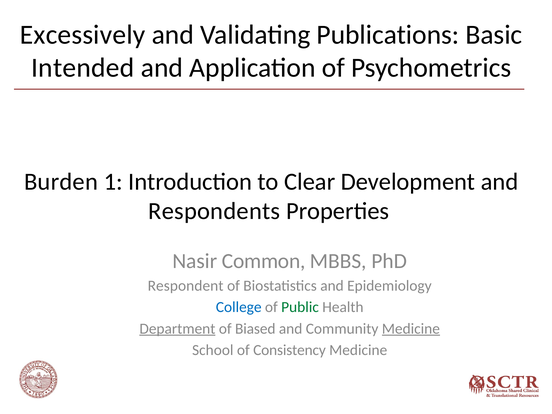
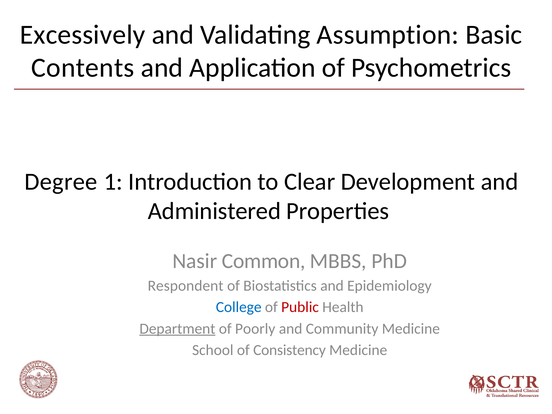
Publications: Publications -> Assumption
Intended: Intended -> Contents
Burden: Burden -> Degree
Respondents: Respondents -> Administered
Public colour: green -> red
Biased: Biased -> Poorly
Medicine at (411, 329) underline: present -> none
